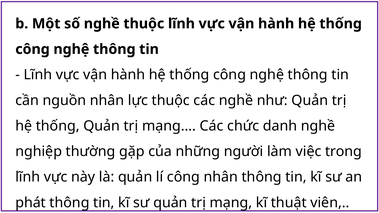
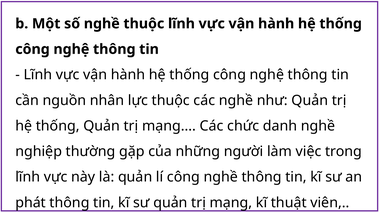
công nhân: nhân -> nghề
